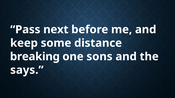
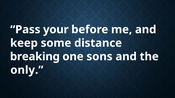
next: next -> your
says: says -> only
